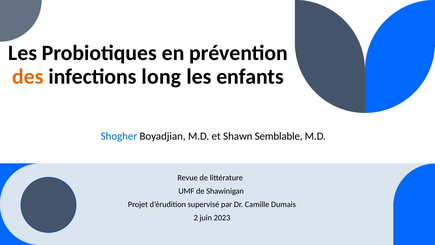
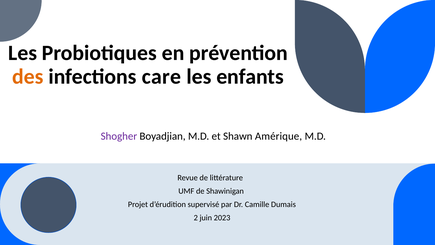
long: long -> care
Shogher colour: blue -> purple
Semblable: Semblable -> Amérique
